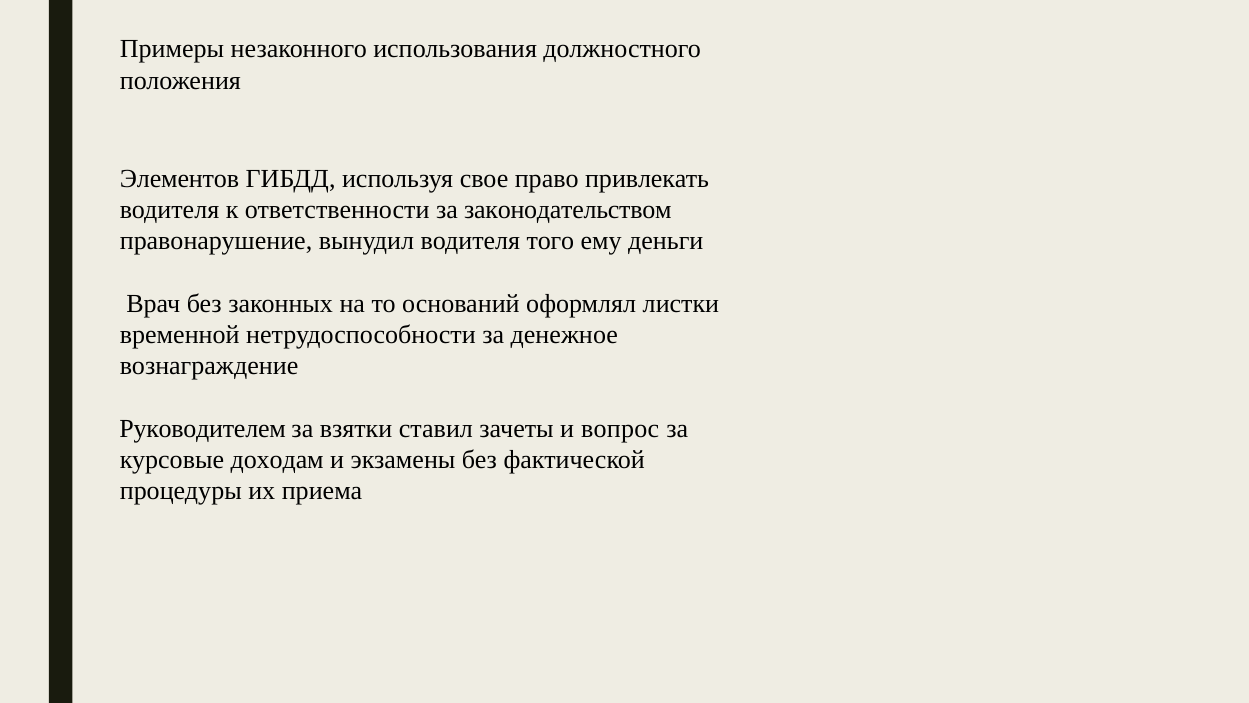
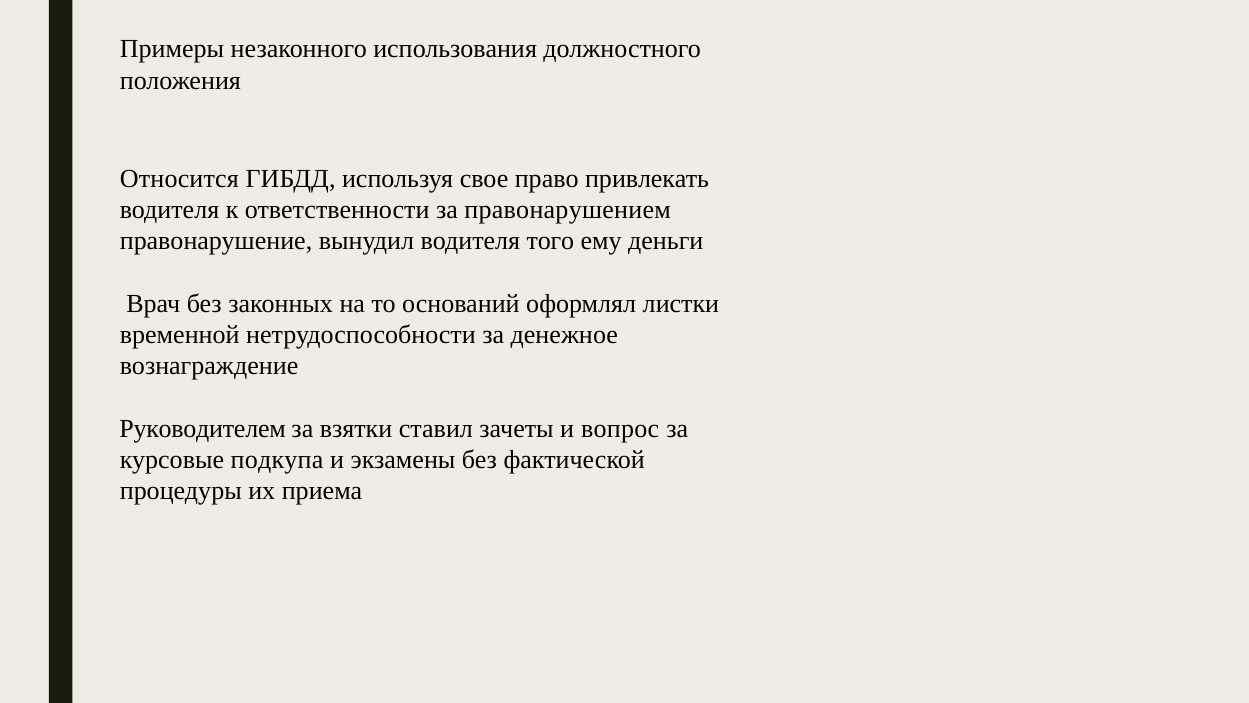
Элементов: Элементов -> Относится
законодательством: законодательством -> правонарушением
доходам: доходам -> подкупа
